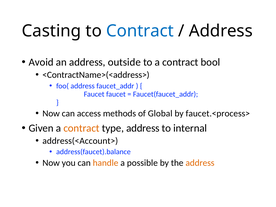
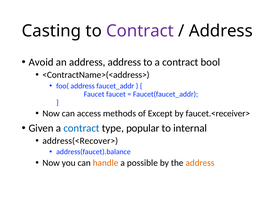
Contract at (140, 31) colour: blue -> purple
address outside: outside -> address
Global: Global -> Except
faucet.<process>: faucet.<process> -> faucet.<receiver>
contract at (81, 128) colour: orange -> blue
type address: address -> popular
address(<Account>: address(<Account> -> address(<Recover>
